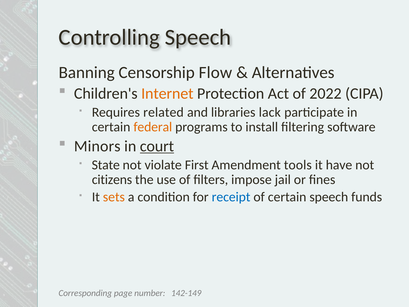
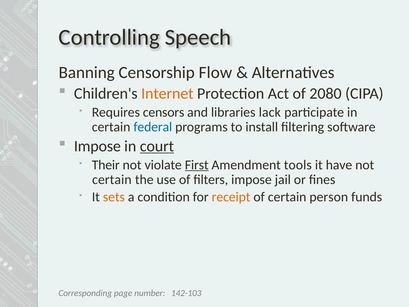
2022: 2022 -> 2080
related: related -> censors
federal colour: orange -> blue
Minors at (97, 146): Minors -> Impose
State: State -> Their
First underline: none -> present
citizens at (112, 179): citizens -> certain
receipt colour: blue -> orange
certain speech: speech -> person
142-149: 142-149 -> 142-103
